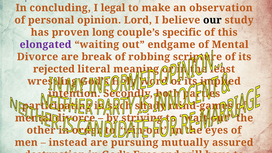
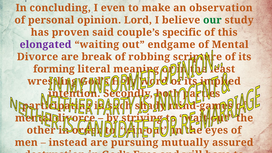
legal: legal -> even
our colour: black -> green
long: long -> said
rejected: rejected -> forming
